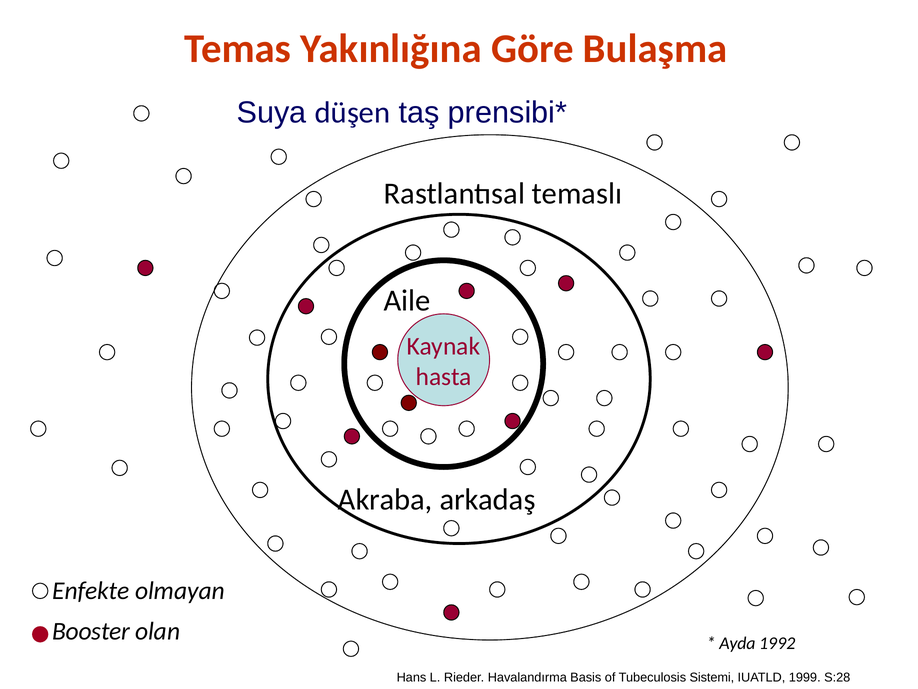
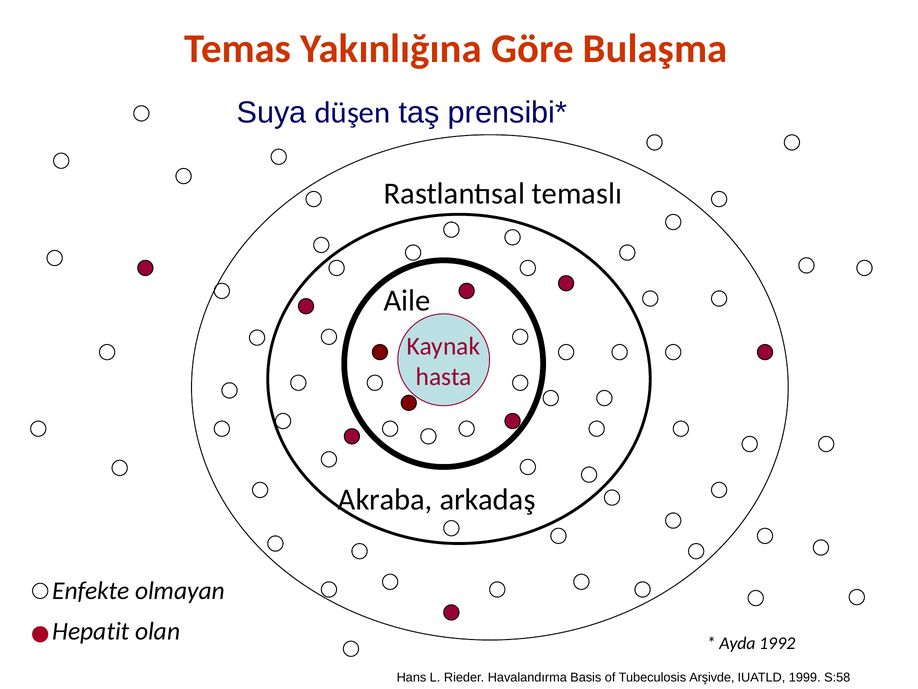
Booster: Booster -> Hepatit
Sistemi: Sistemi -> Arşivde
S:28: S:28 -> S:58
